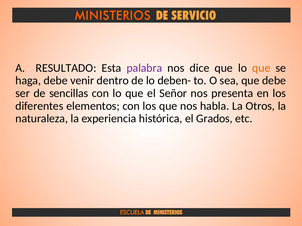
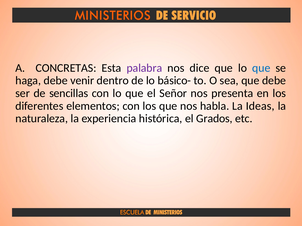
RESULTADO: RESULTADO -> CONCRETAS
que at (261, 68) colour: orange -> blue
deben-: deben- -> básico-
Otros: Otros -> Ideas
